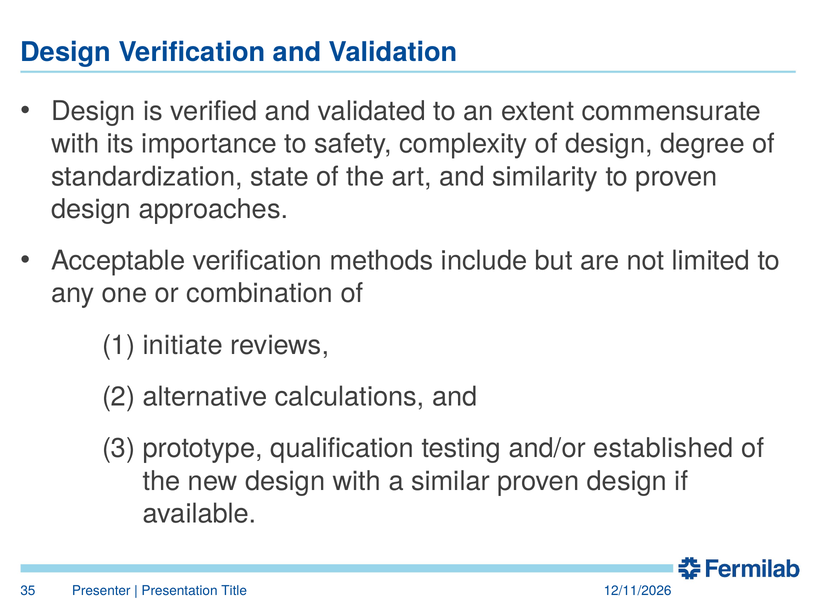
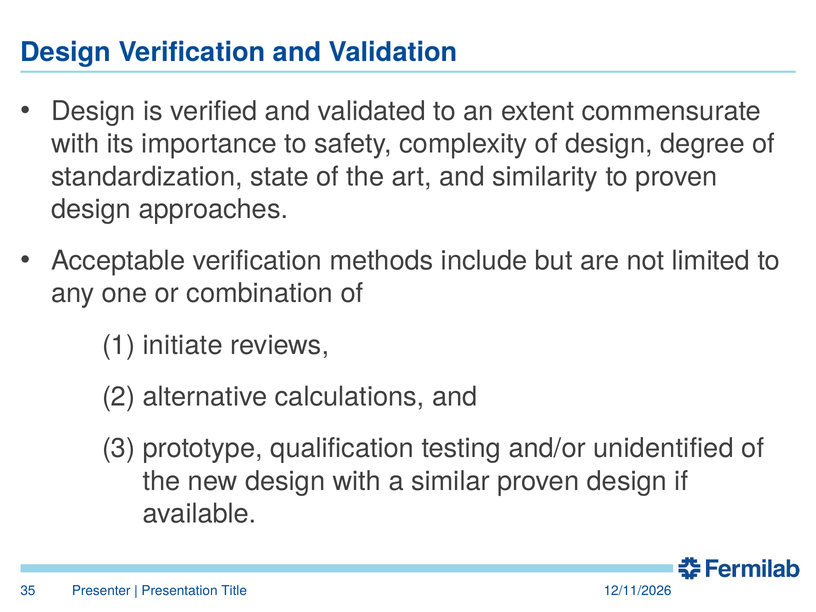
established: established -> unidentified
